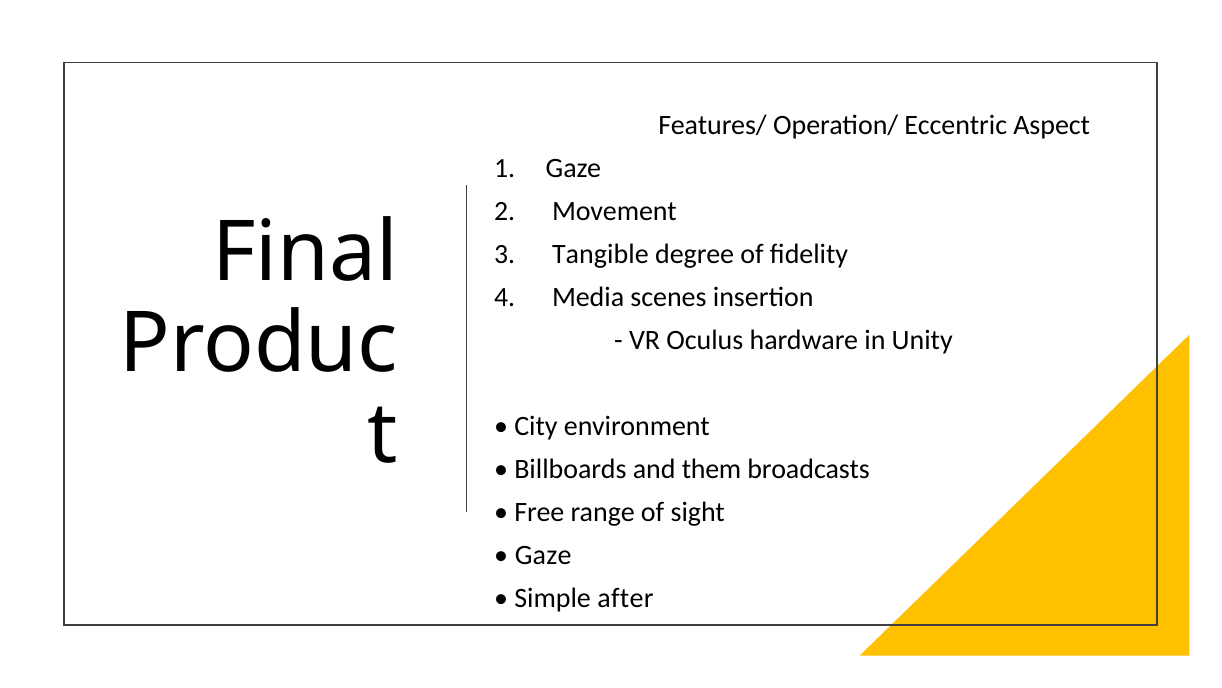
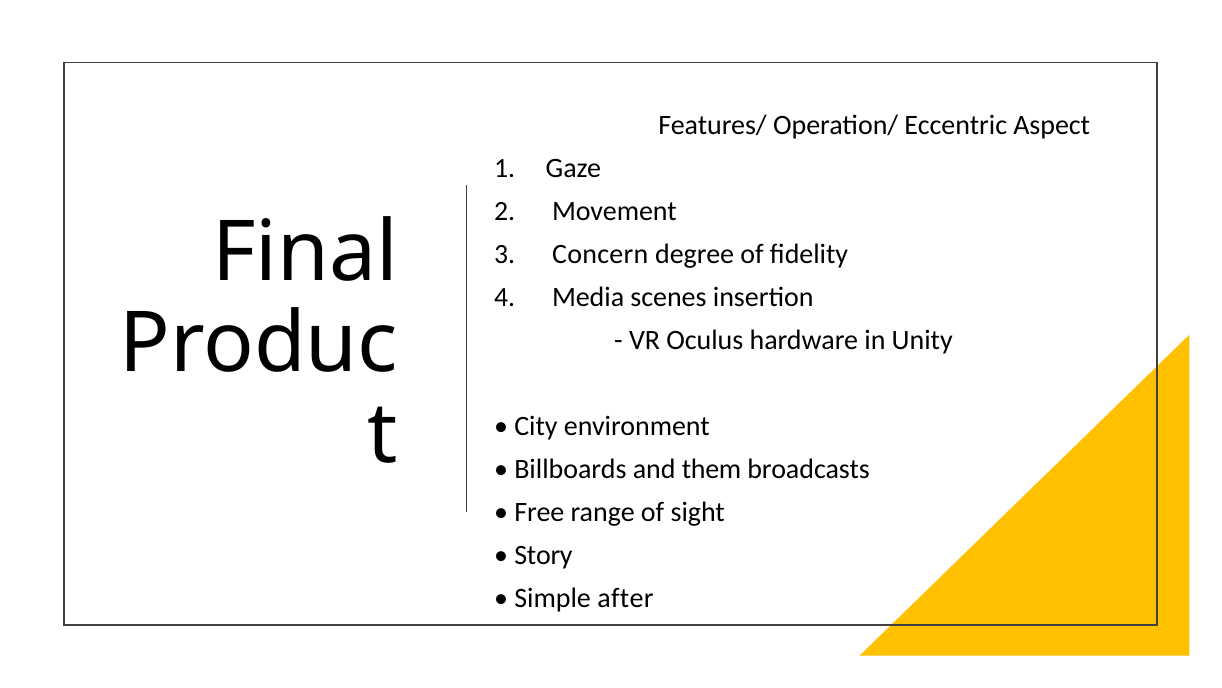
Tangible: Tangible -> Concern
Gaze at (543, 555): Gaze -> Story
